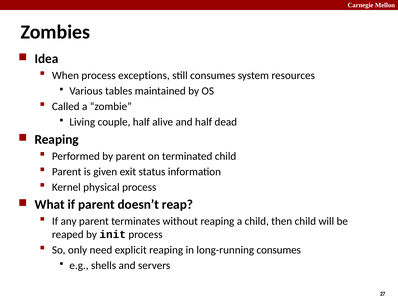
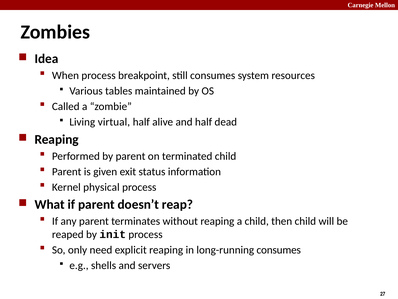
exceptions: exceptions -> breakpoint
couple: couple -> virtual
